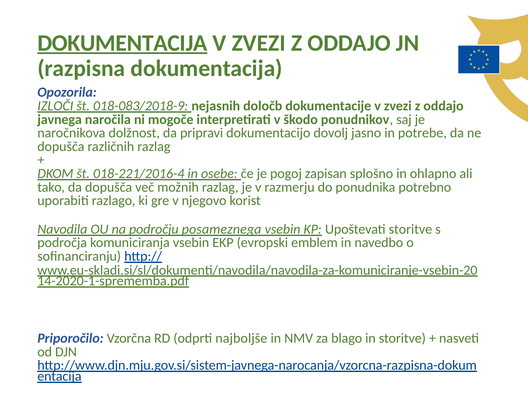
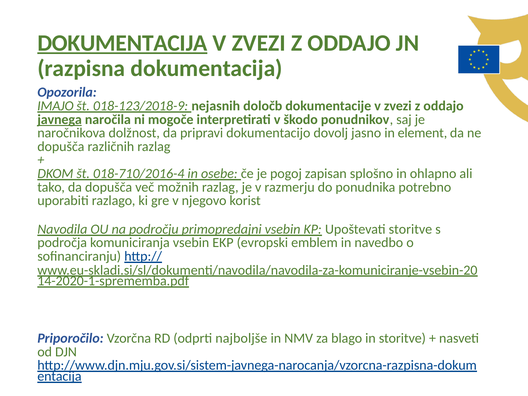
IZLOČI: IZLOČI -> IMAJO
018-083/2018-9: 018-083/2018-9 -> 018-123/2018-9
javnega underline: none -> present
potrebe: potrebe -> element
018-221/2016-4: 018-221/2016-4 -> 018-710/2016-4
posameznega: posameznega -> primopredajni
